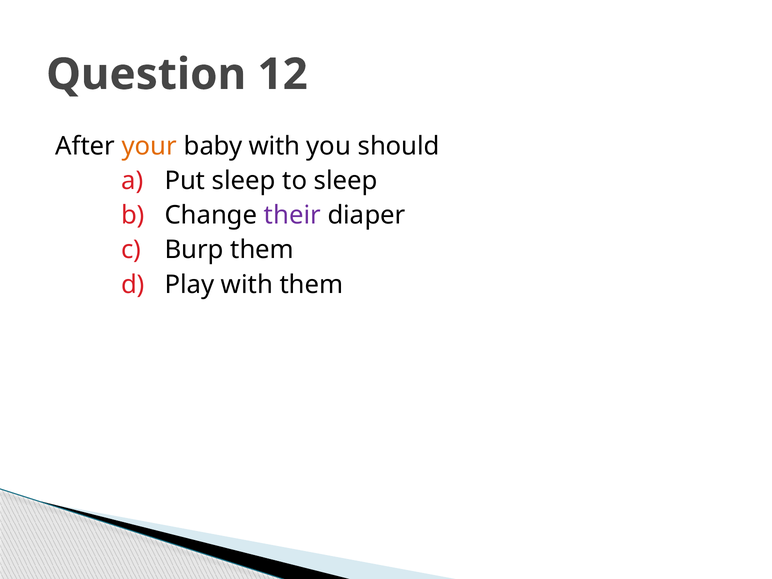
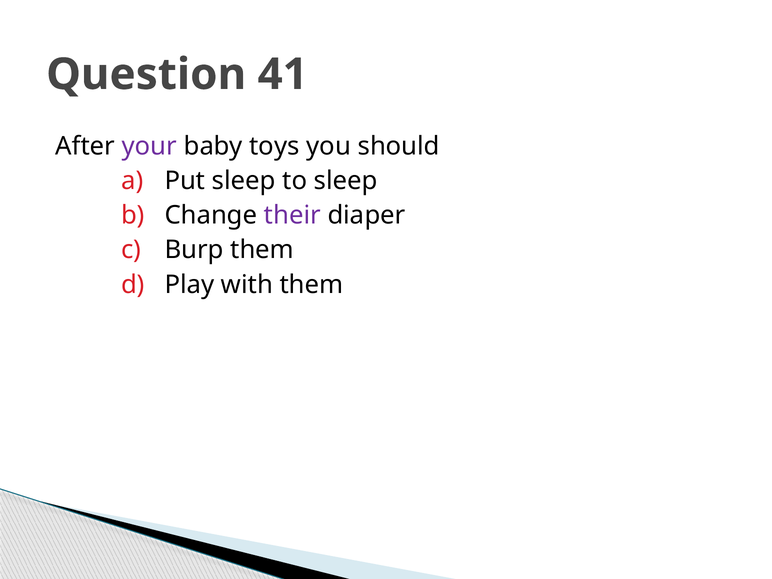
12: 12 -> 41
your colour: orange -> purple
baby with: with -> toys
